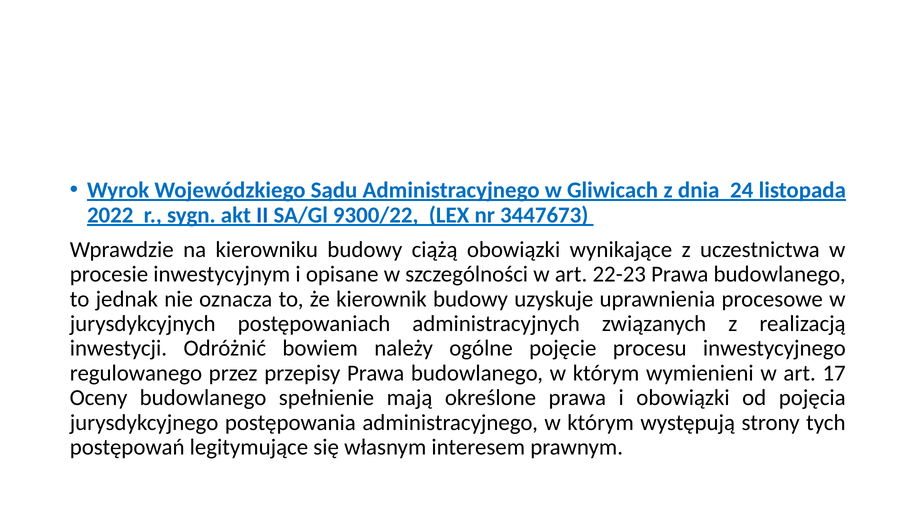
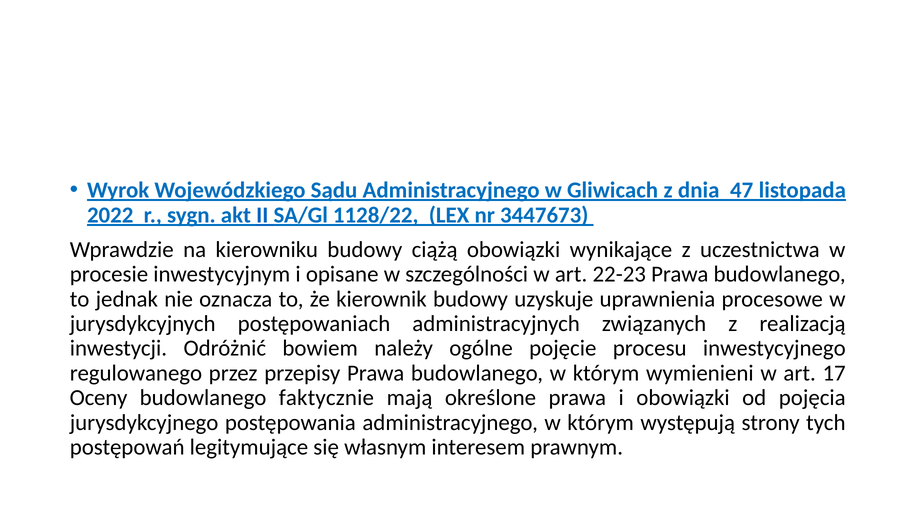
24: 24 -> 47
9300/22: 9300/22 -> 1128/22
spełnienie: spełnienie -> faktycznie
